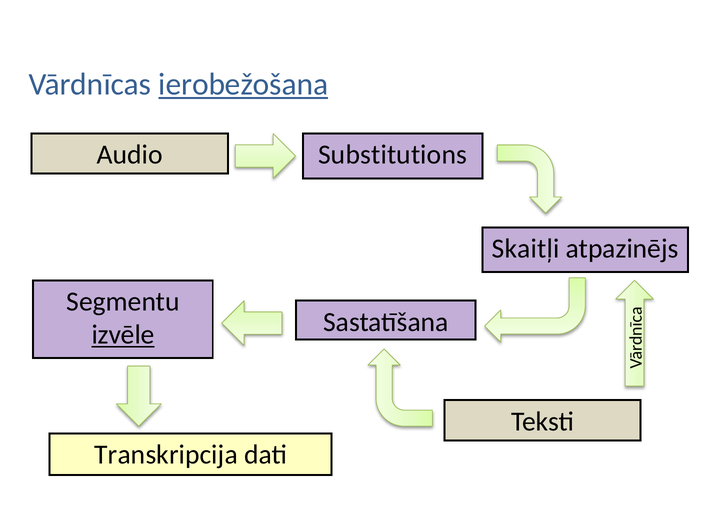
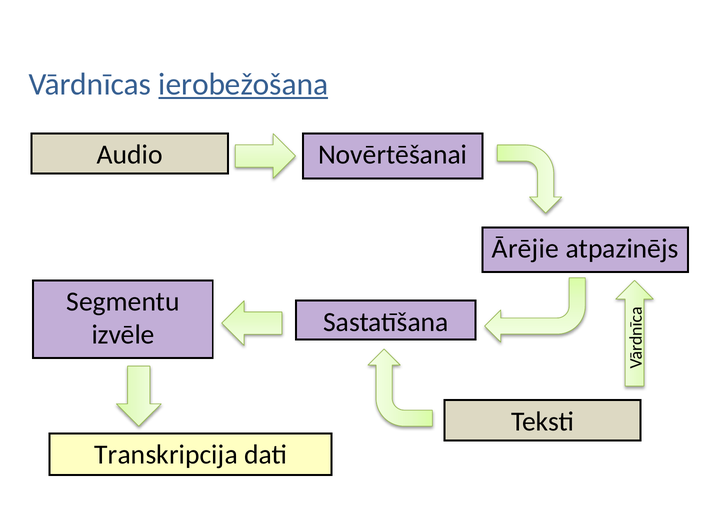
Substitutions: Substitutions -> Novērtēšanai
Skaitļi: Skaitļi -> Ārējie
izvēle underline: present -> none
